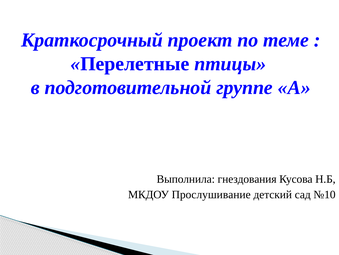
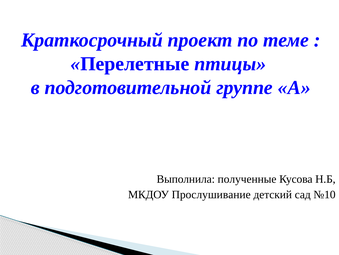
гнездования: гнездования -> полученные
